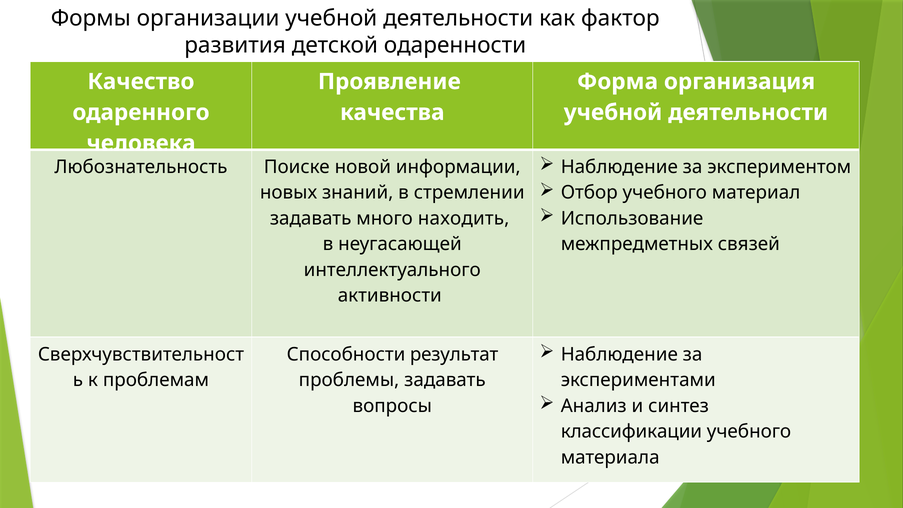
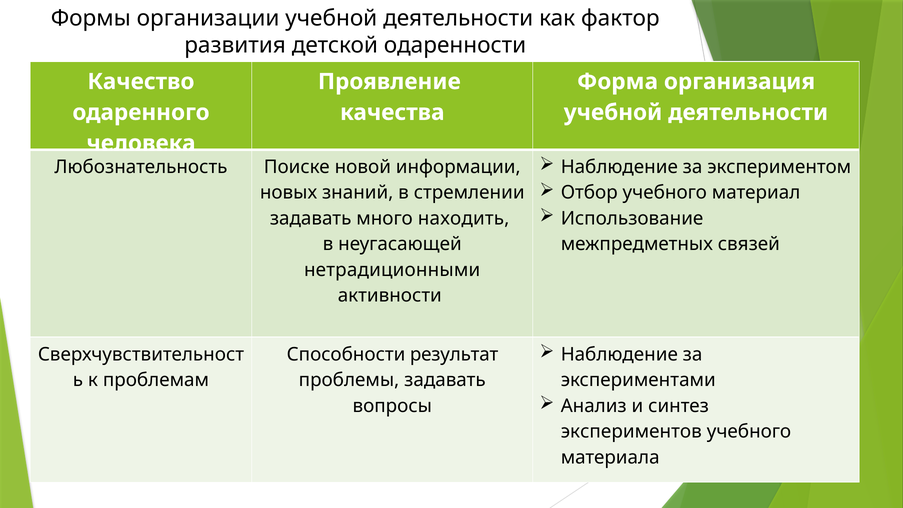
интеллектуального: интеллектуального -> нетрадиционными
классификации: классификации -> экспериментов
